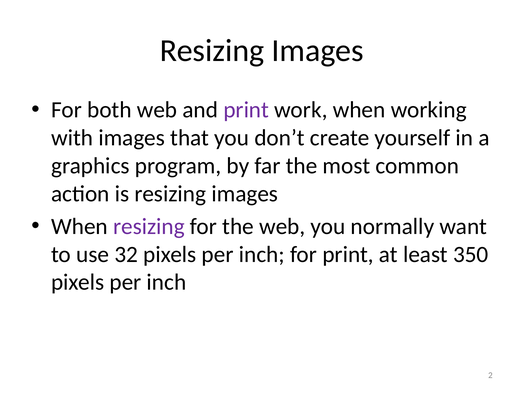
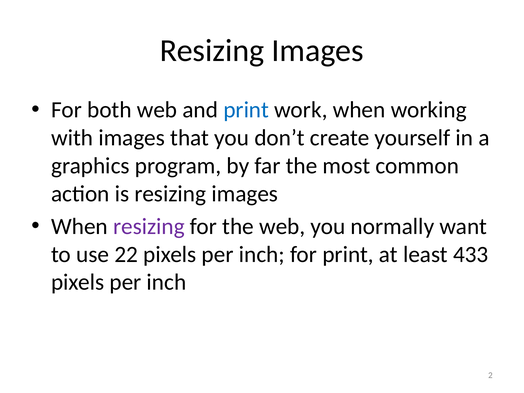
print at (246, 110) colour: purple -> blue
32: 32 -> 22
350: 350 -> 433
